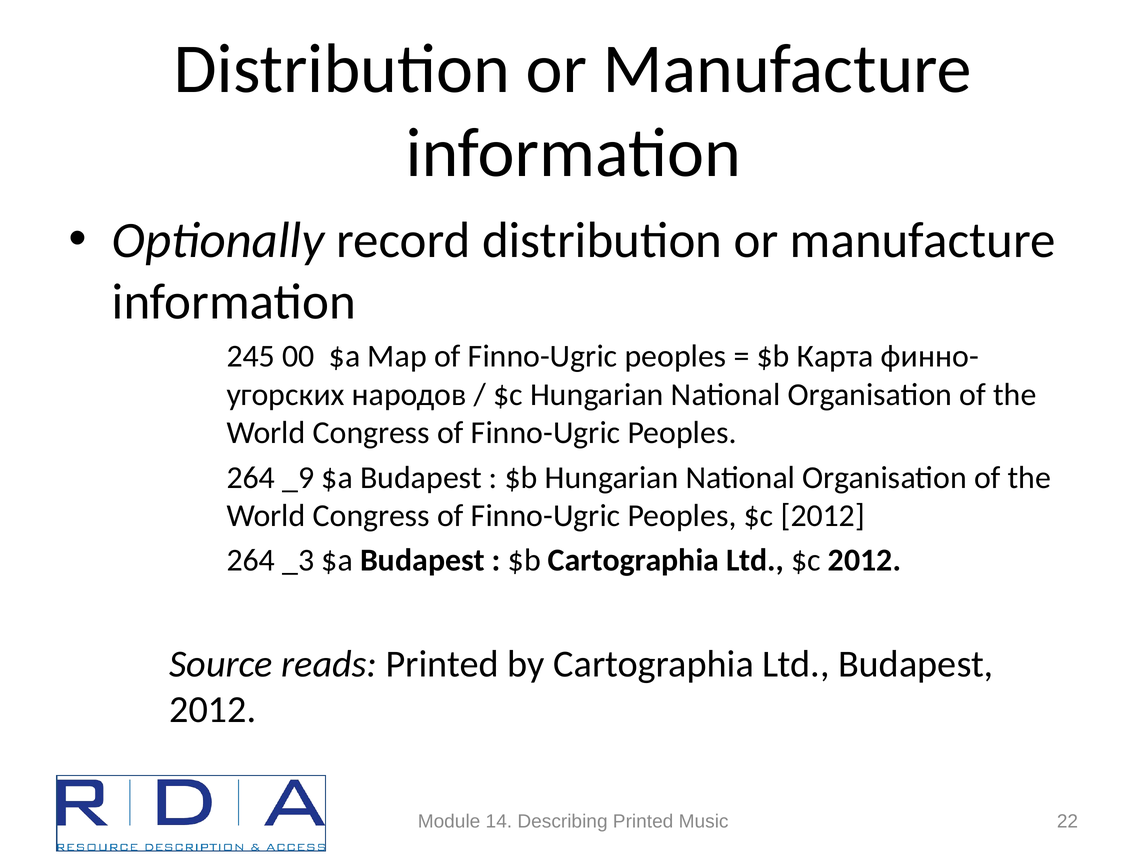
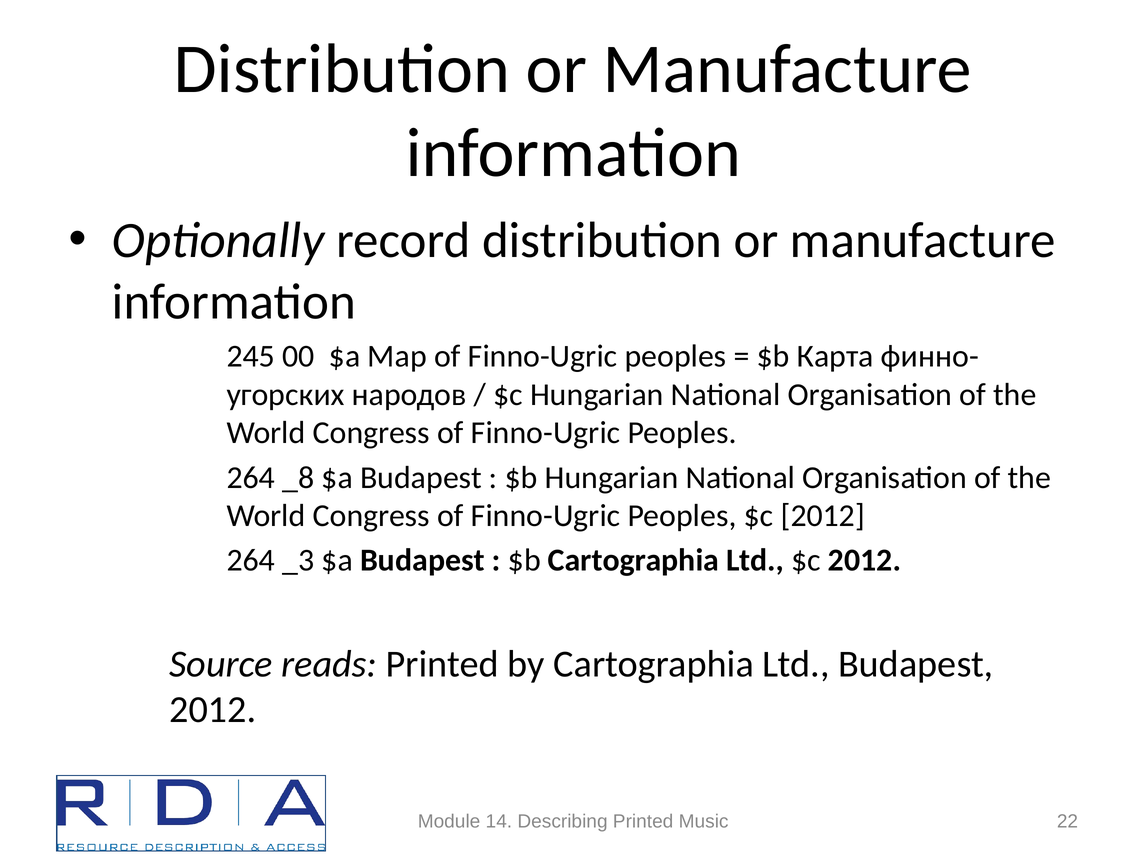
_9: _9 -> _8
